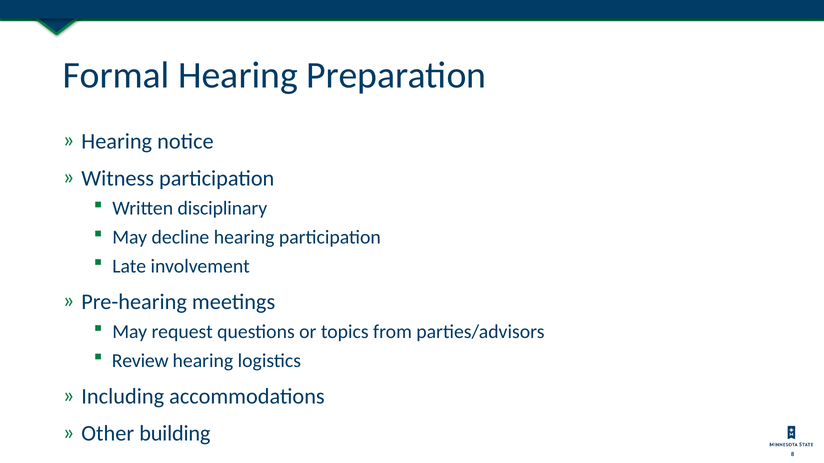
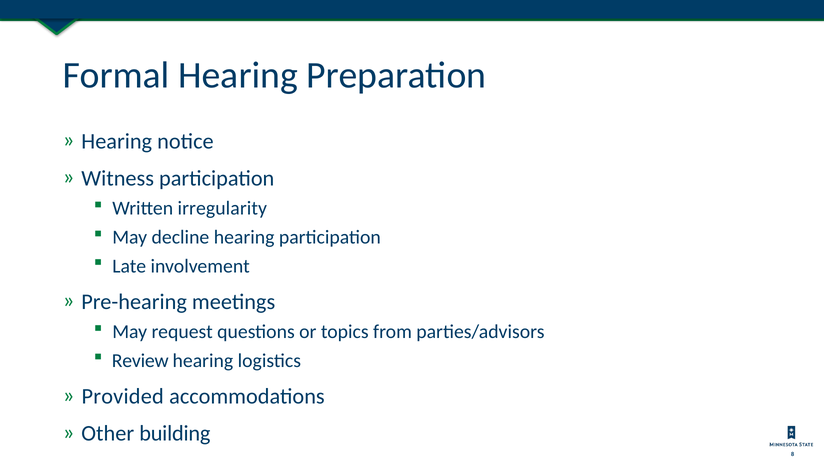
disciplinary: disciplinary -> irregularity
Including: Including -> Provided
